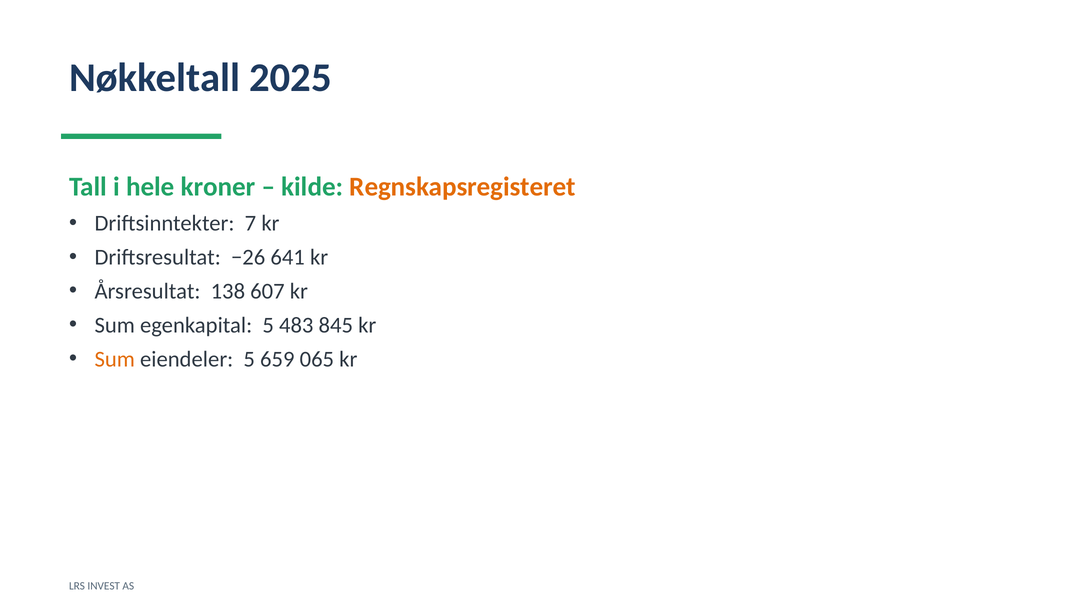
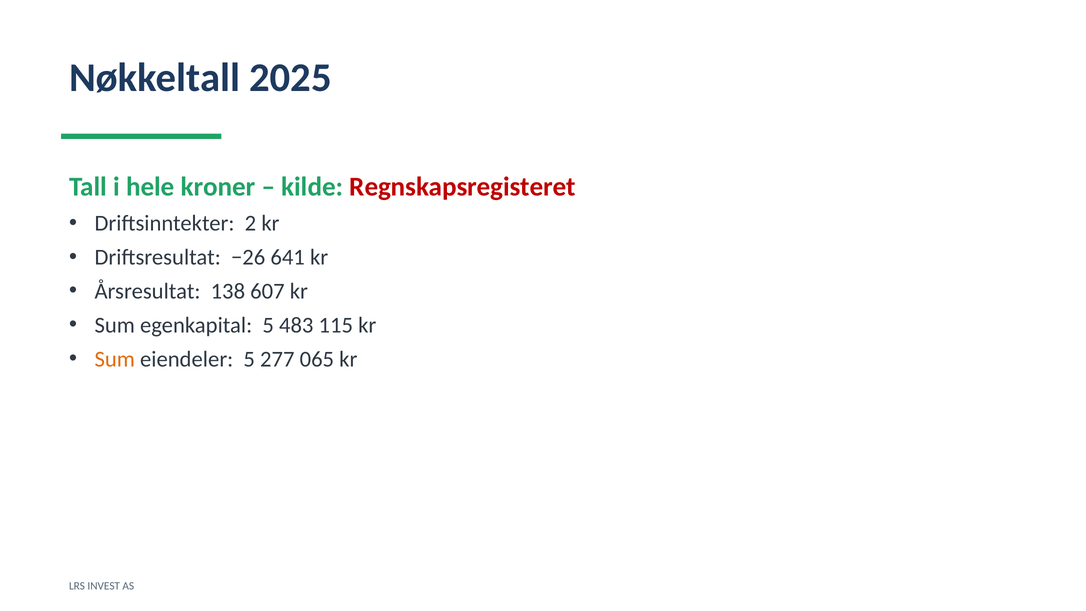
Regnskapsregisteret colour: orange -> red
7: 7 -> 2
845: 845 -> 115
659: 659 -> 277
